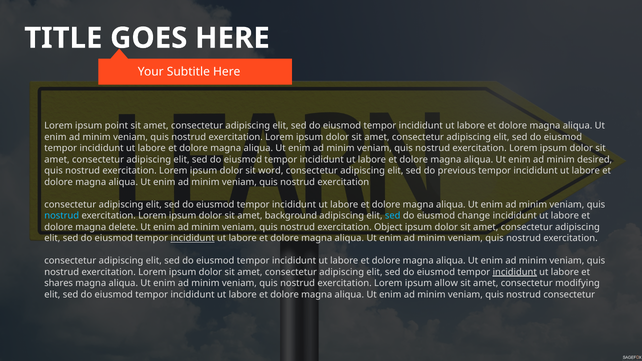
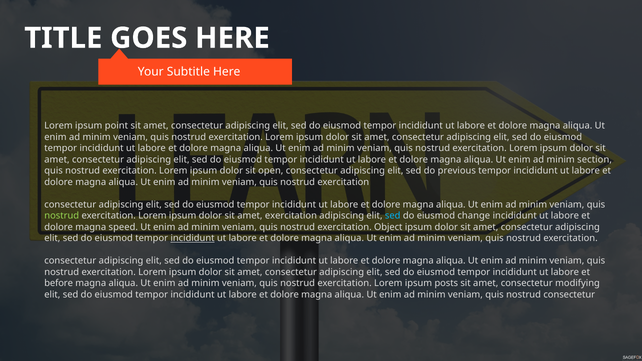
desired: desired -> section
word: word -> open
nostrud at (62, 216) colour: light blue -> light green
amet background: background -> exercitation
delete: delete -> speed
incididunt at (515, 272) underline: present -> none
shares: shares -> before
allow: allow -> posts
